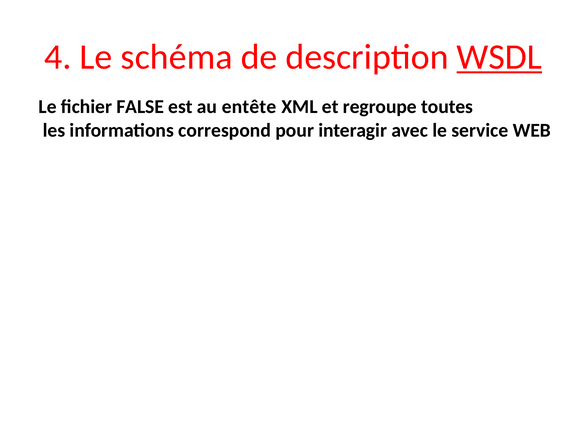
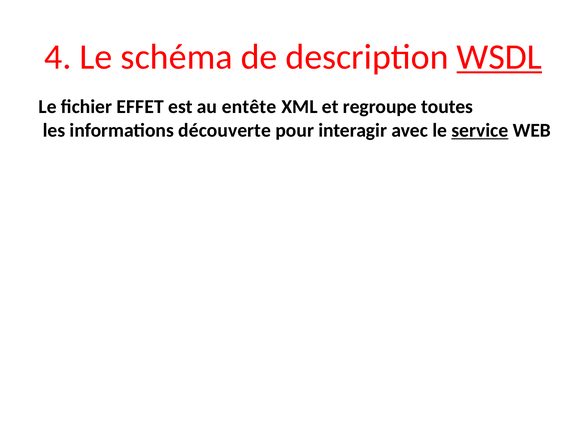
FALSE: FALSE -> EFFET
correspond: correspond -> découverte
service underline: none -> present
